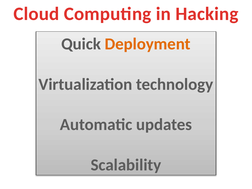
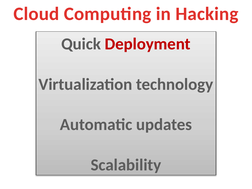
Deployment colour: orange -> red
